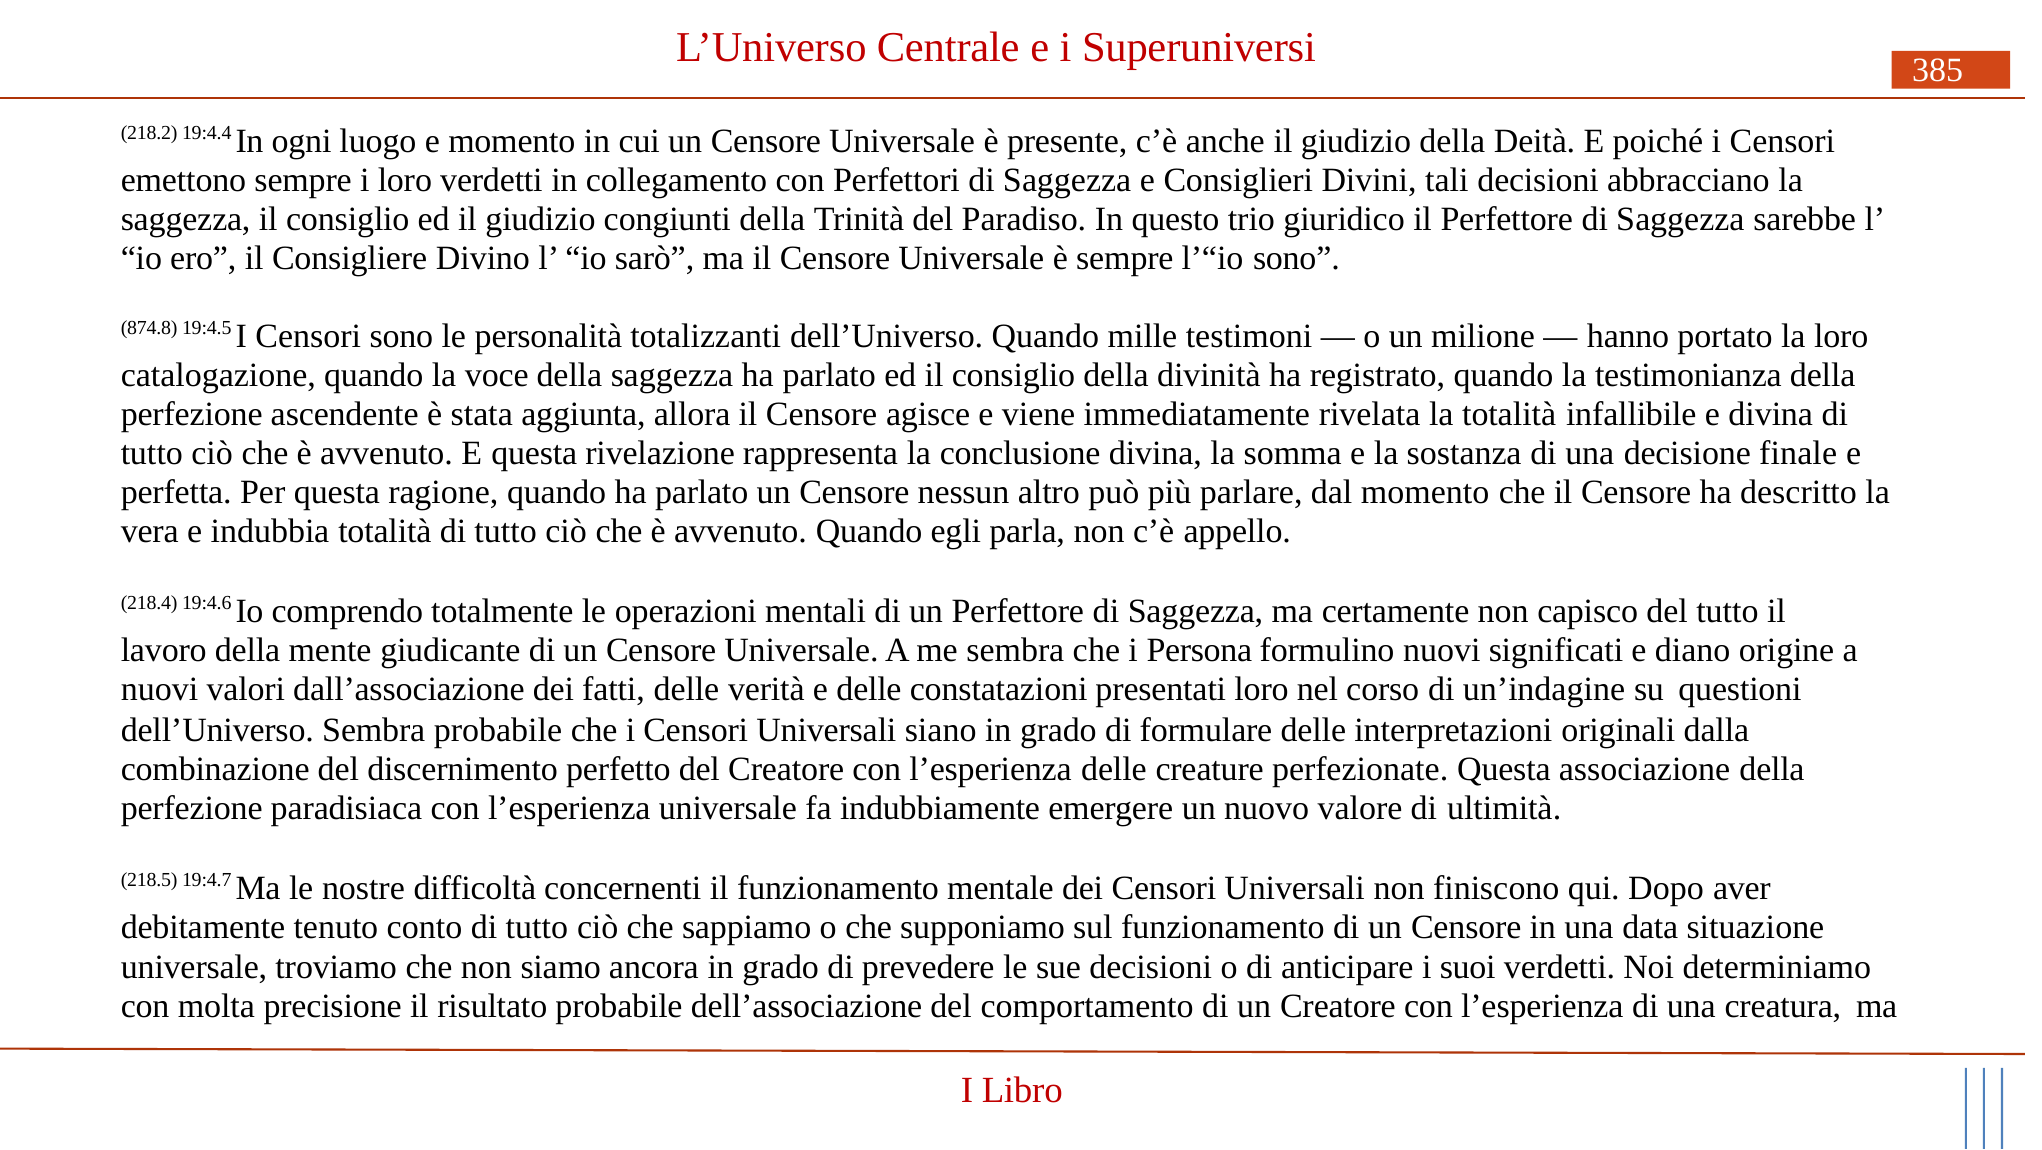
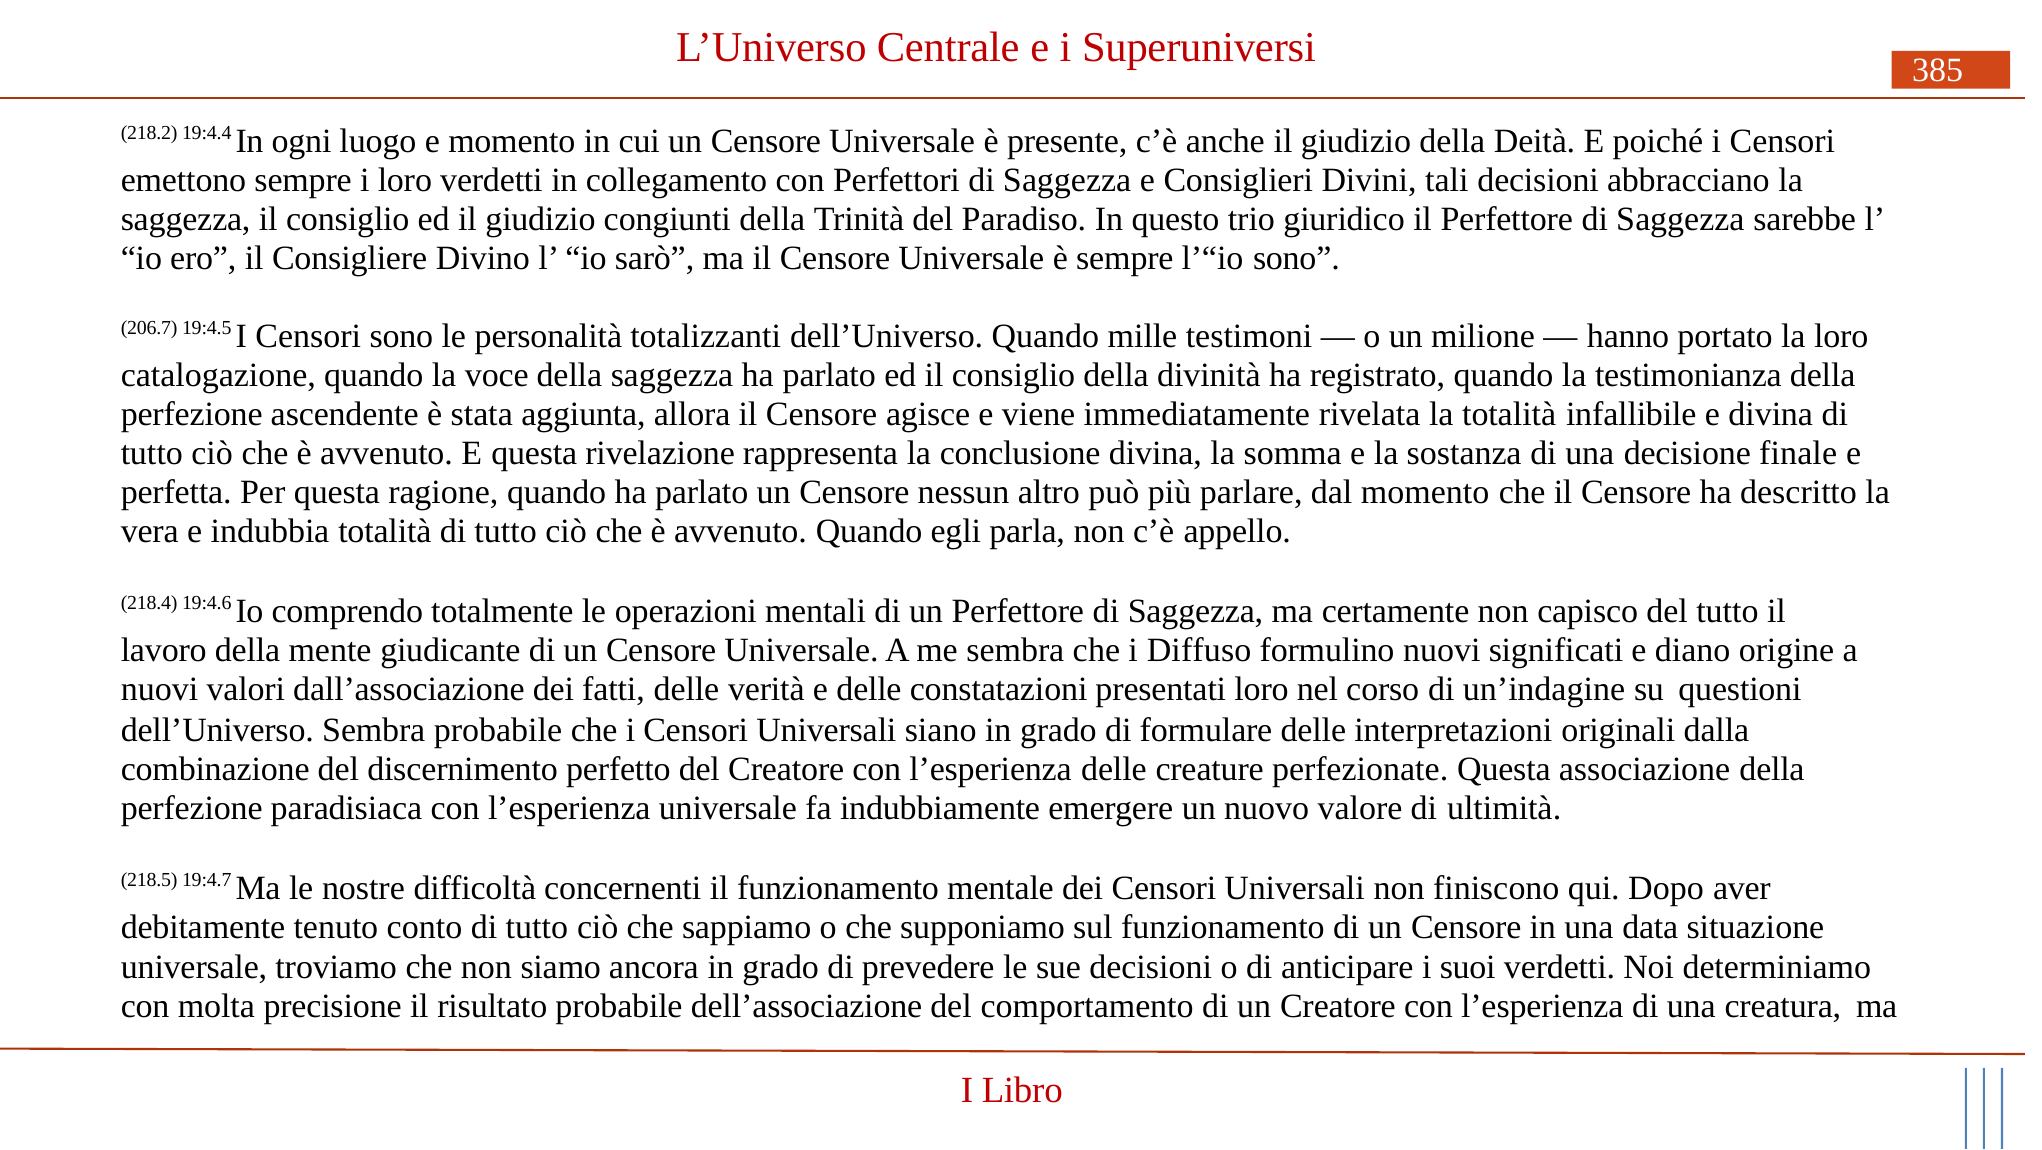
874.8: 874.8 -> 206.7
Persona: Persona -> Diffuso
